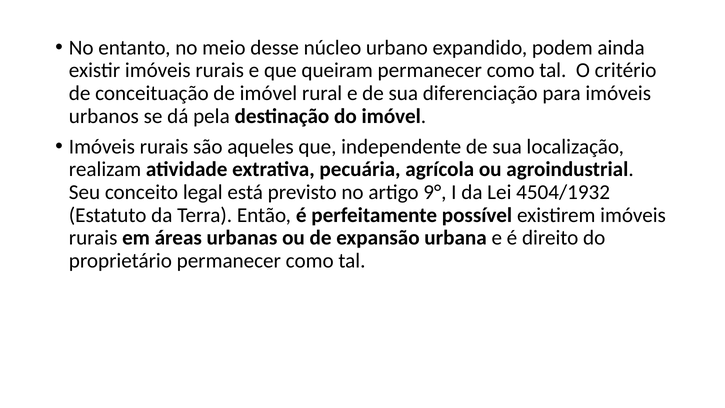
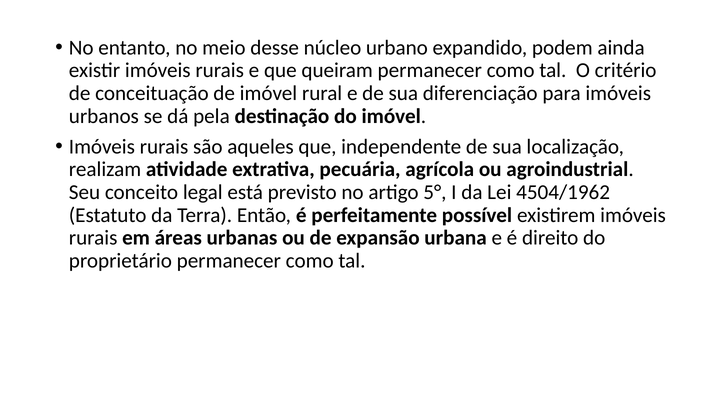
9°: 9° -> 5°
4504/1932: 4504/1932 -> 4504/1962
